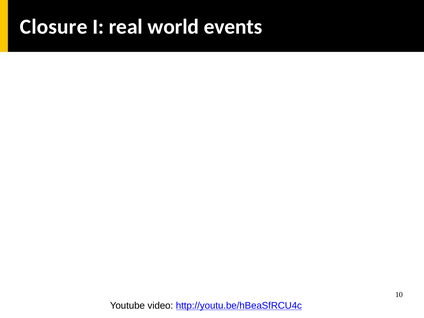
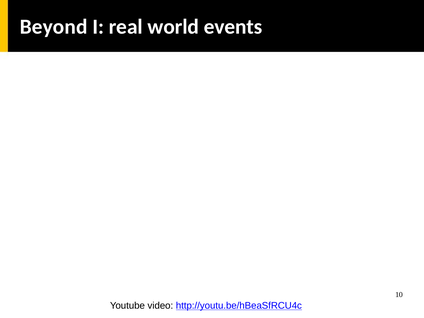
Closure: Closure -> Beyond
